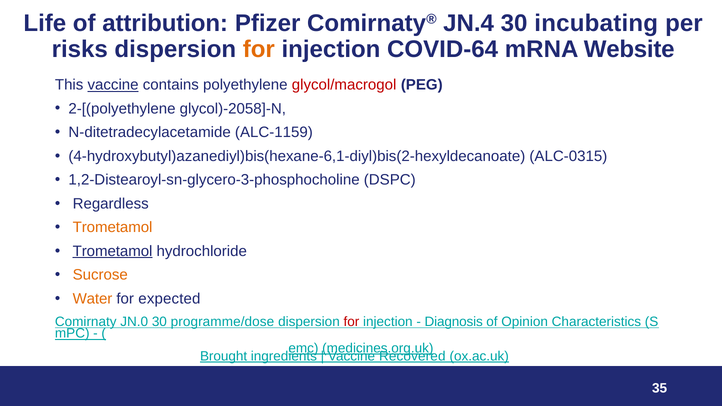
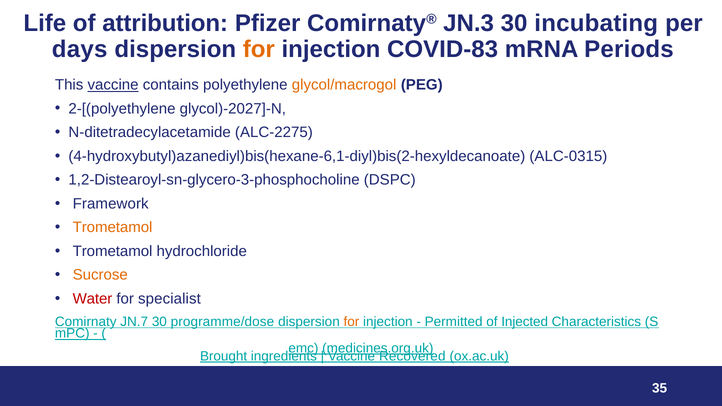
JN.4: JN.4 -> JN.3
risks: risks -> days
COVID-64: COVID-64 -> COVID-83
Website: Website -> Periods
glycol/macrogol colour: red -> orange
glycol)-2058]-N: glycol)-2058]-N -> glycol)-2027]-N
ALC-1159: ALC-1159 -> ALC-2275
Regardless: Regardless -> Framework
Trometamol at (113, 251) underline: present -> none
Water colour: orange -> red
expected: expected -> specialist
JN.0: JN.0 -> JN.7
for at (351, 322) colour: red -> orange
Diagnosis: Diagnosis -> Permitted
Opinion: Opinion -> Injected
